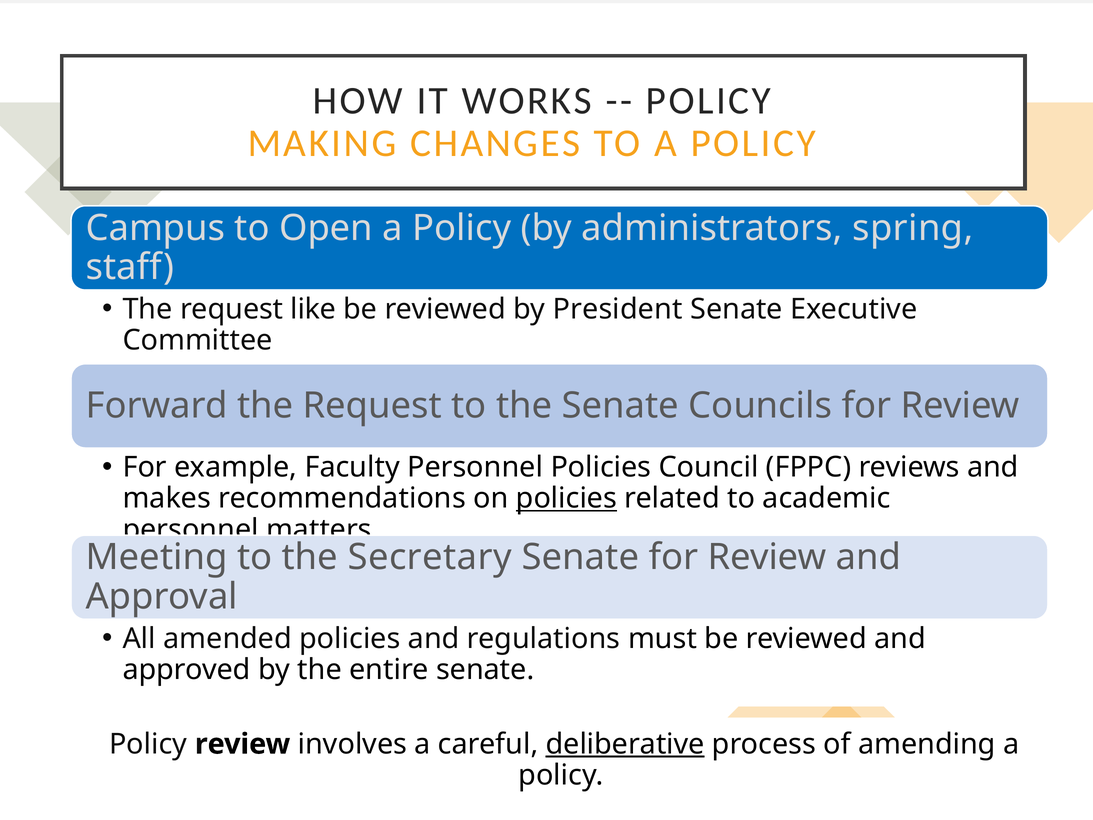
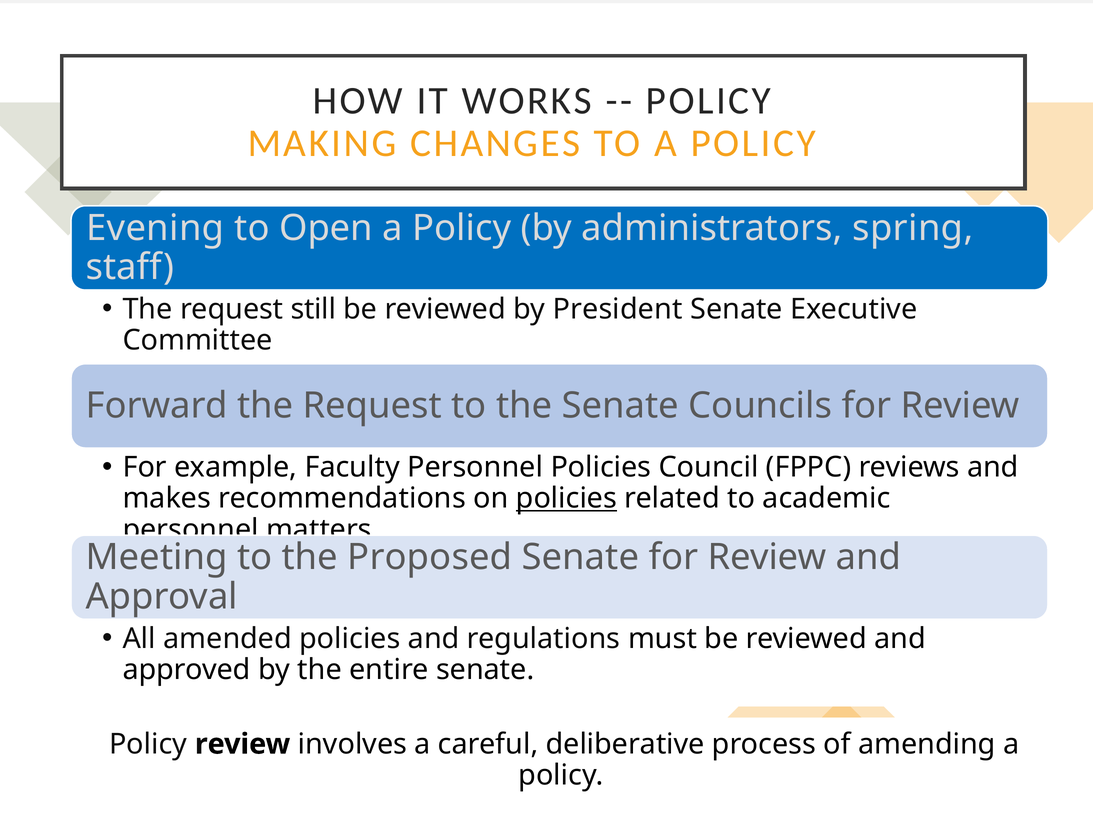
Campus: Campus -> Evening
like: like -> still
Secretary: Secretary -> Proposed
deliberative underline: present -> none
